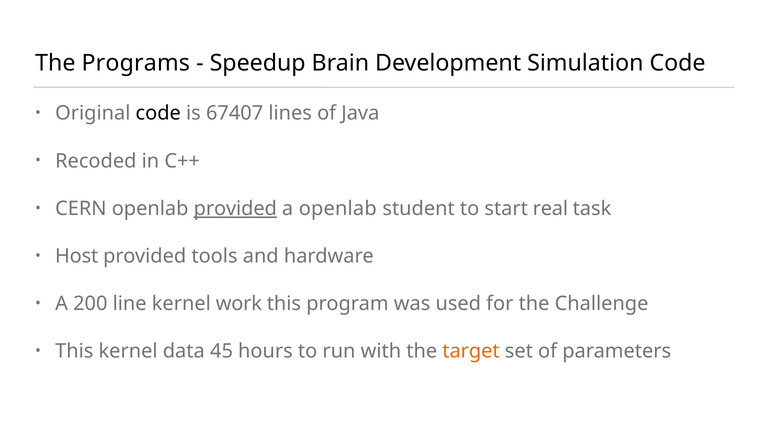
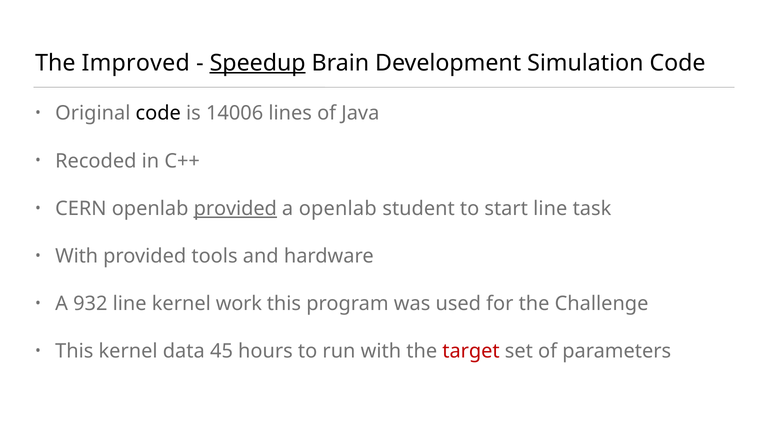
Programs: Programs -> Improved
Speedup underline: none -> present
67407: 67407 -> 14006
start real: real -> line
Host at (77, 256): Host -> With
200: 200 -> 932
target colour: orange -> red
